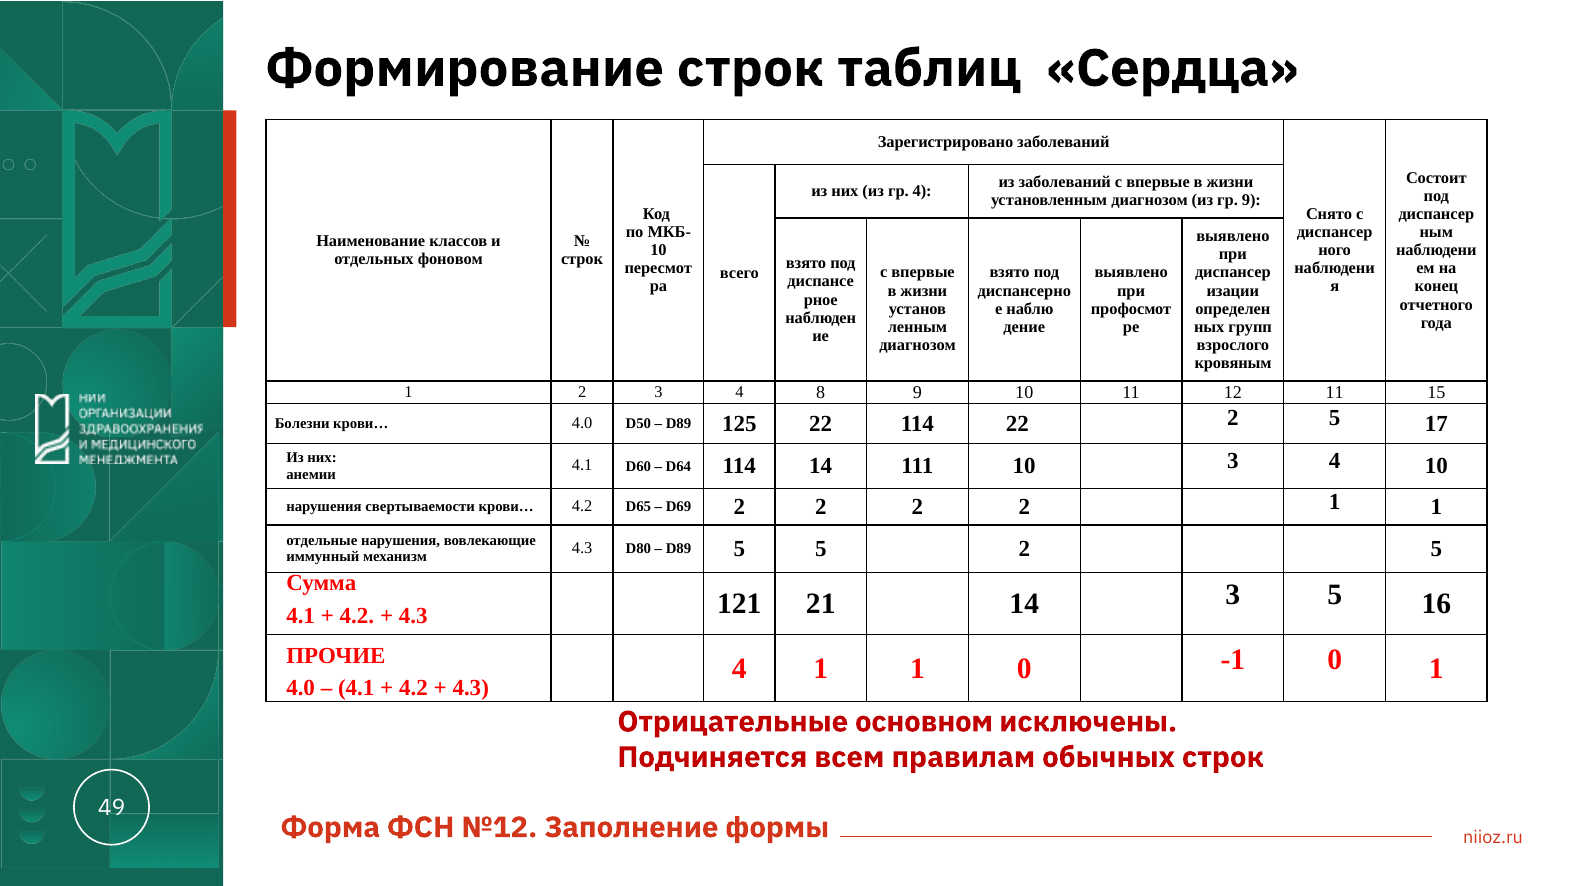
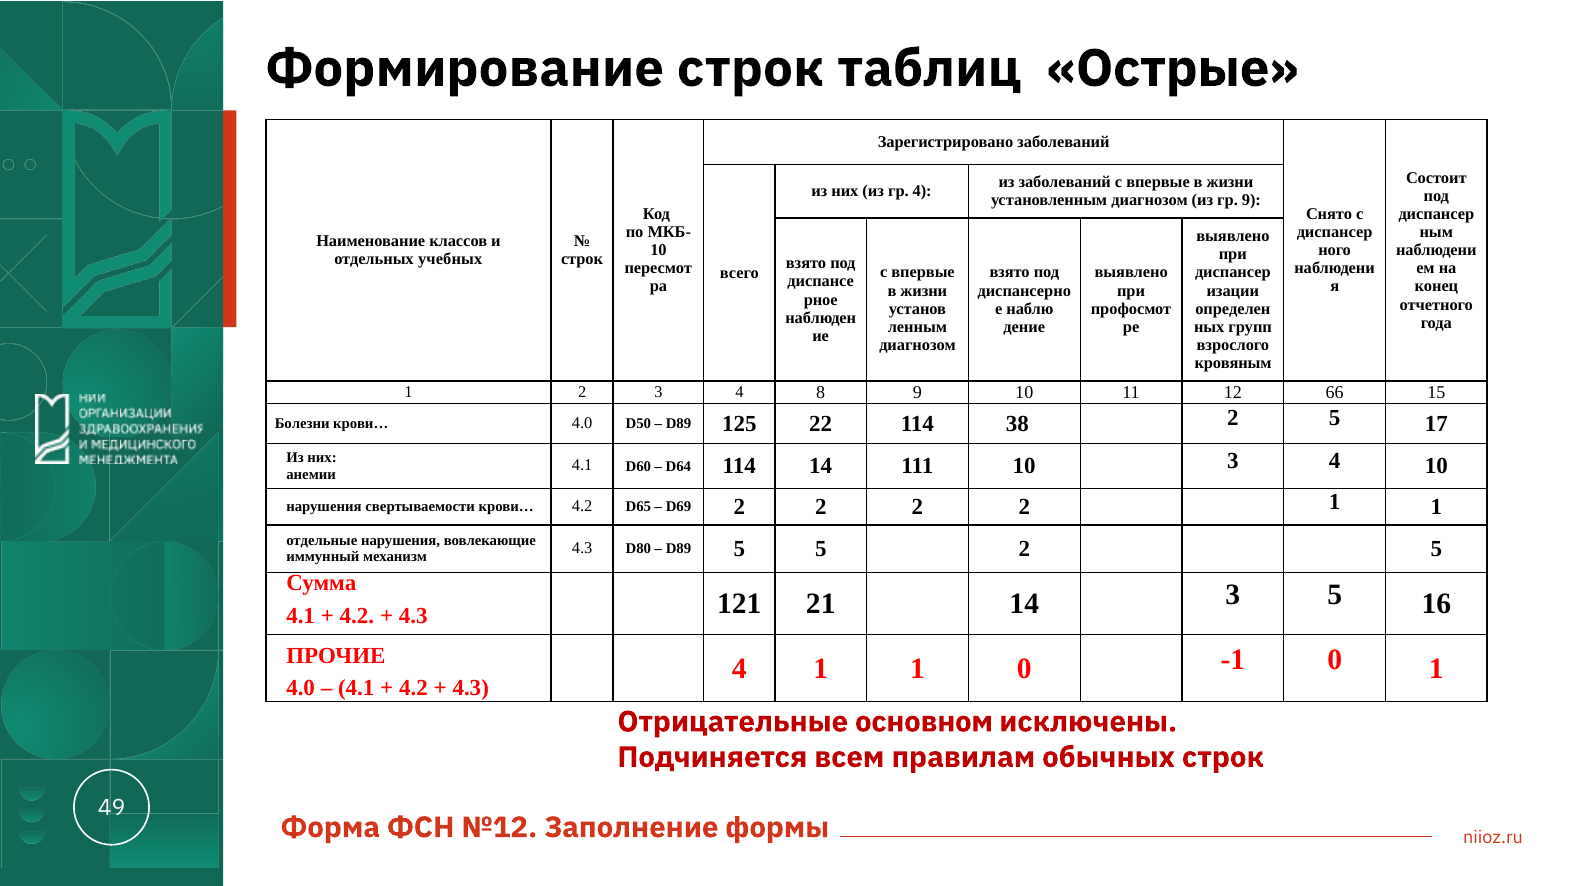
Сердца: Сердца -> Острые
фоновом: фоновом -> учебных
12 11: 11 -> 66
114 22: 22 -> 38
